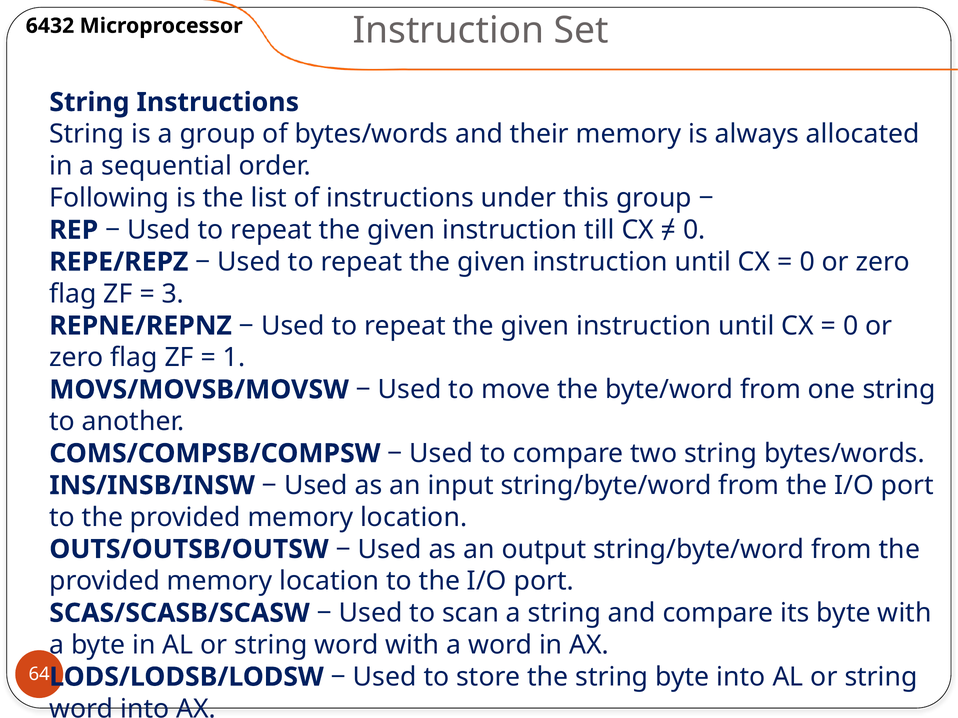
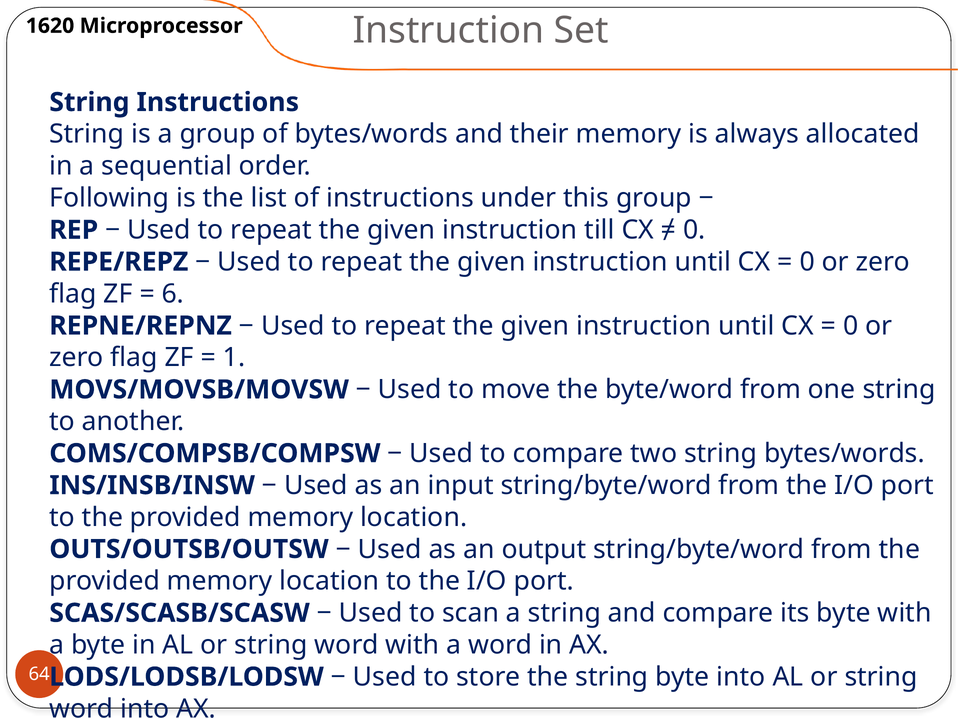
6432: 6432 -> 1620
3: 3 -> 6
